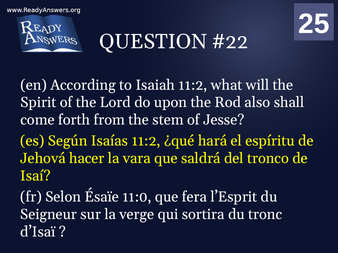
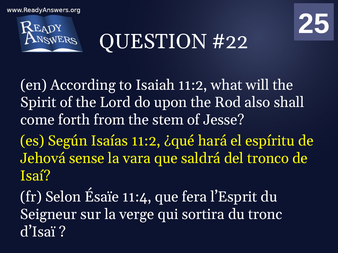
hacer: hacer -> sense
11:0: 11:0 -> 11:4
